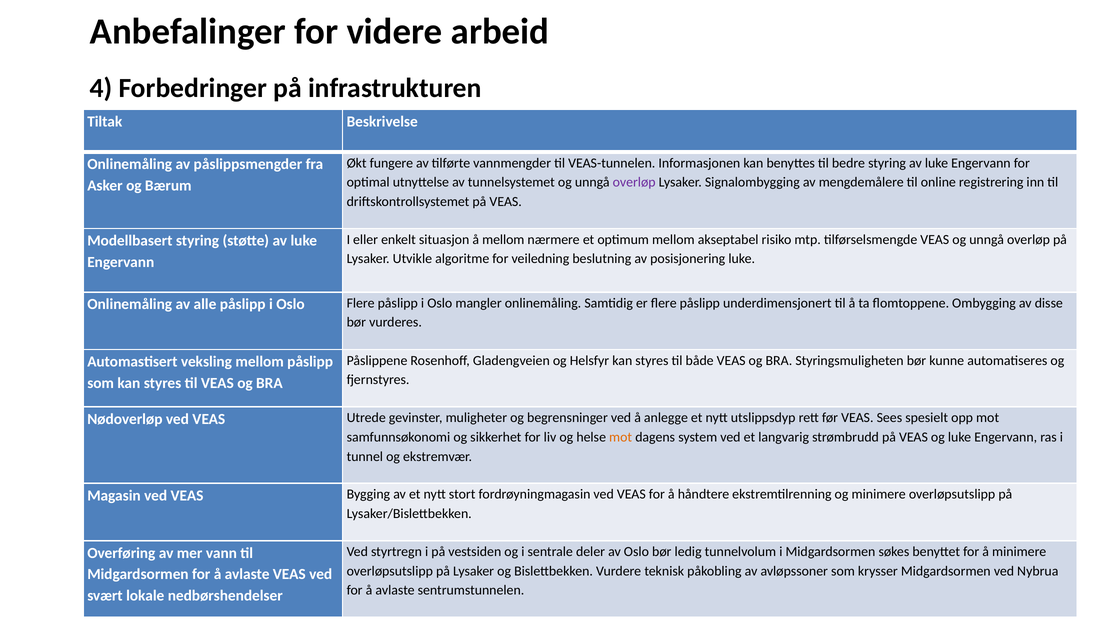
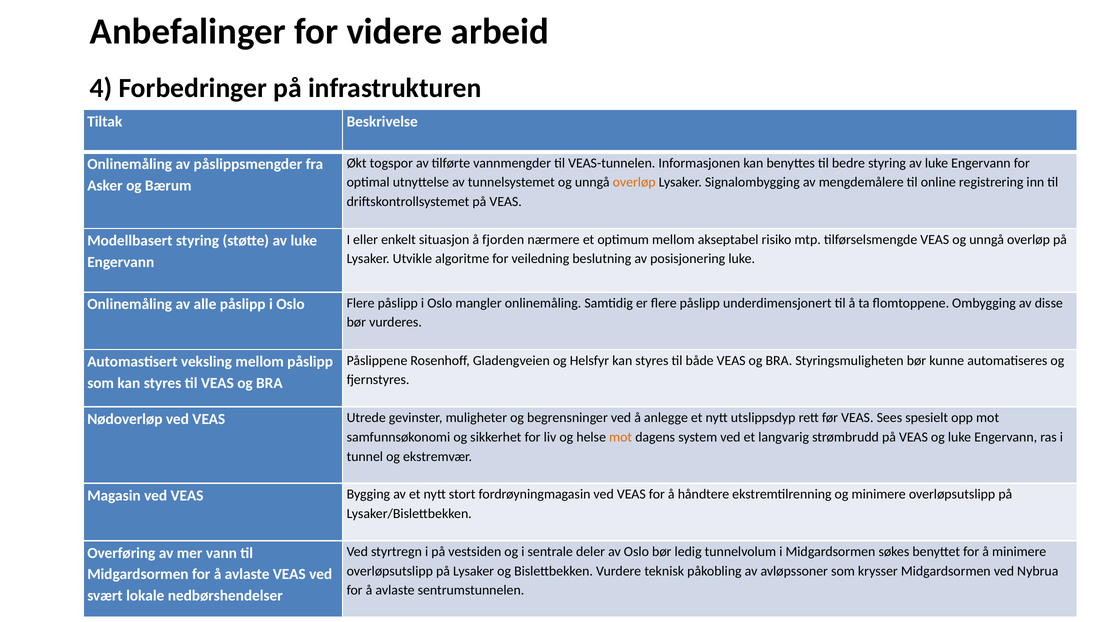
fungere: fungere -> togspor
overløp at (634, 182) colour: purple -> orange
å mellom: mellom -> fjorden
